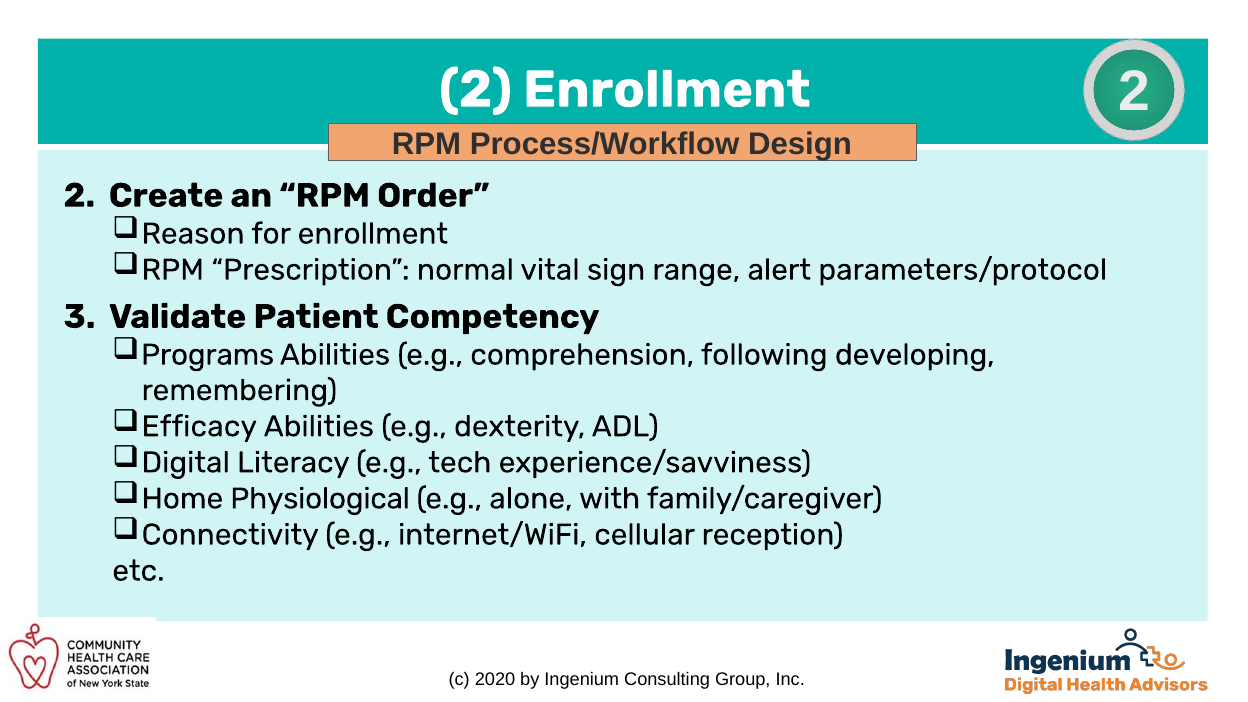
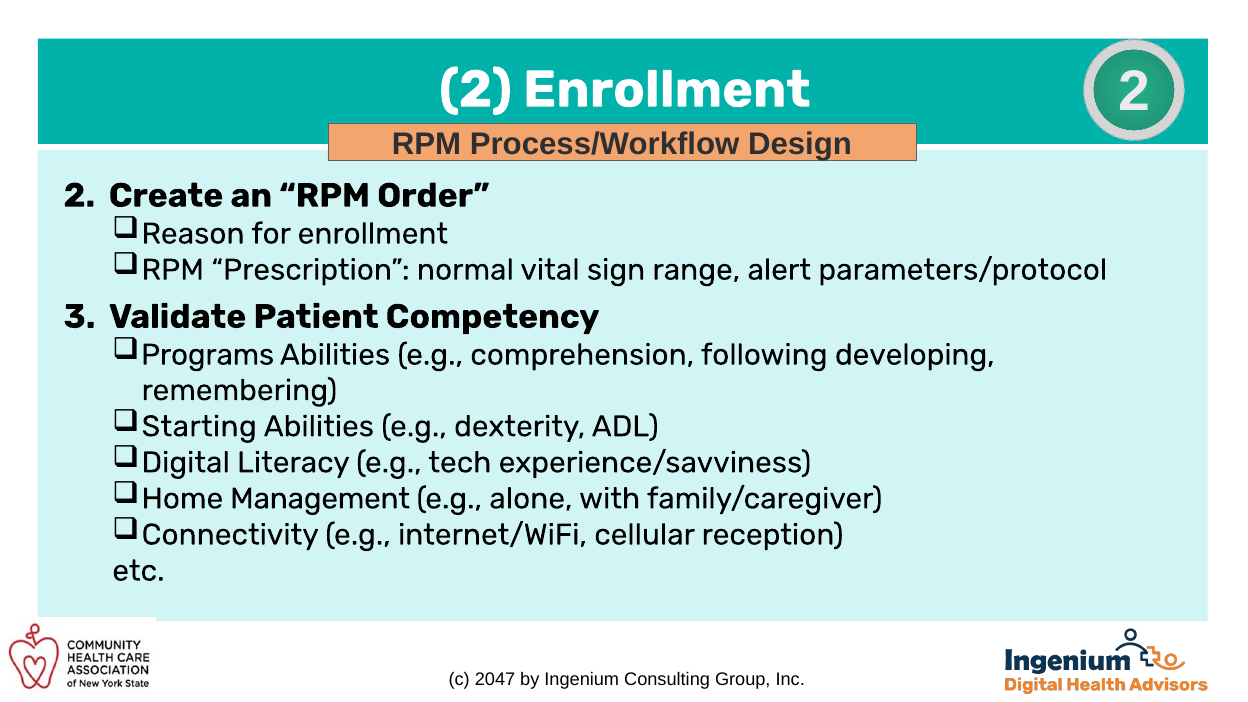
Efficacy: Efficacy -> Starting
Physiological: Physiological -> Management
2020: 2020 -> 2047
